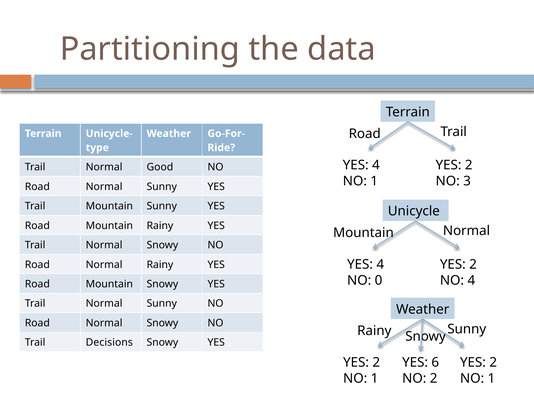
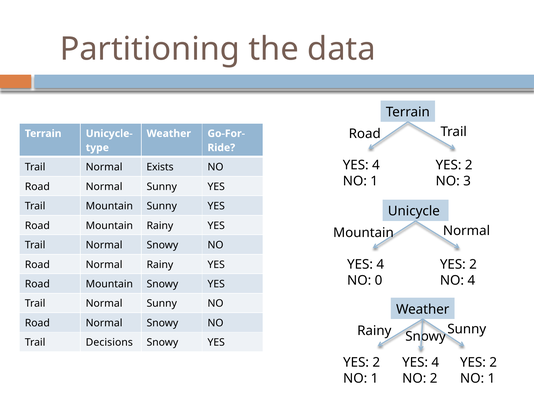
Good: Good -> Exists
6 at (435, 363): 6 -> 4
